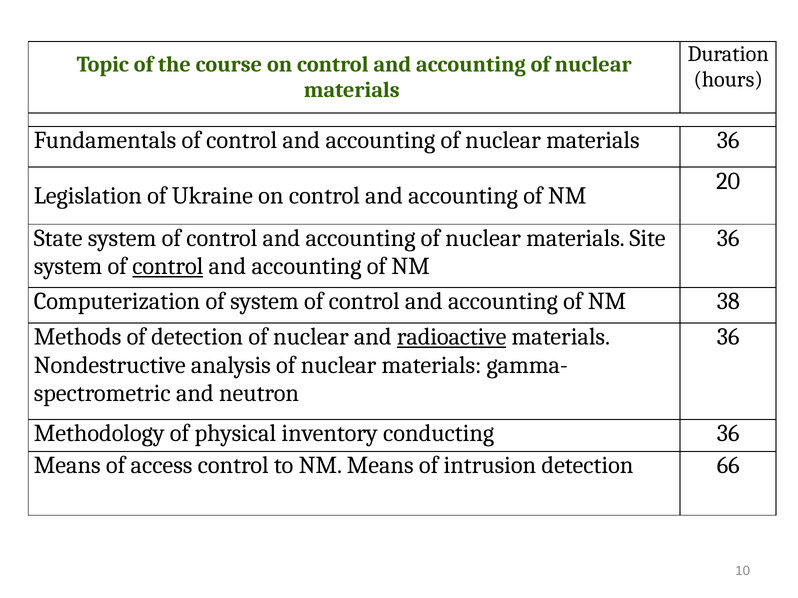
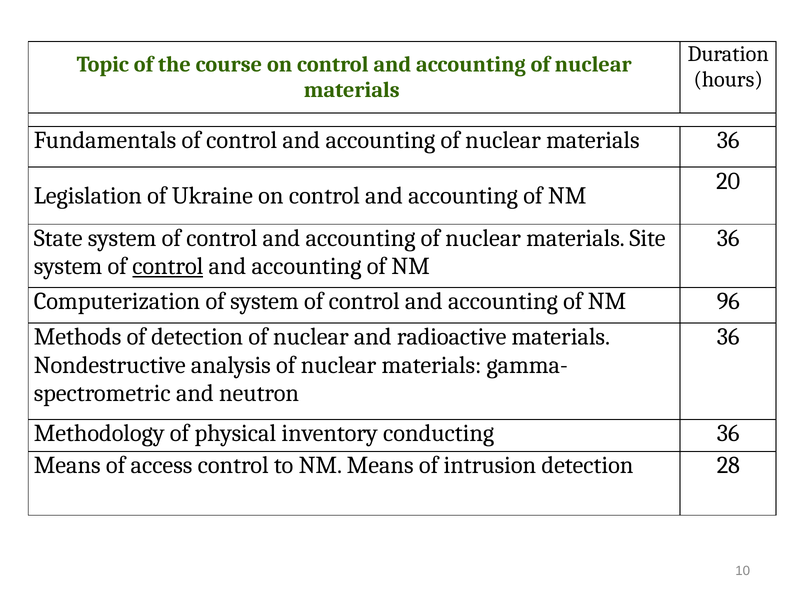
38: 38 -> 96
radioactive underline: present -> none
66: 66 -> 28
